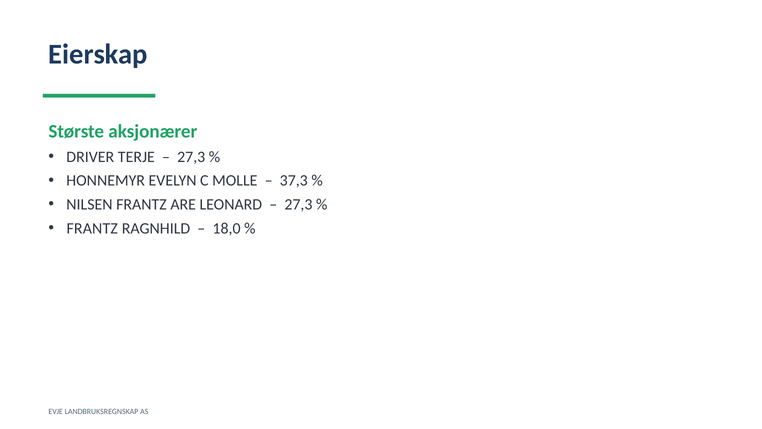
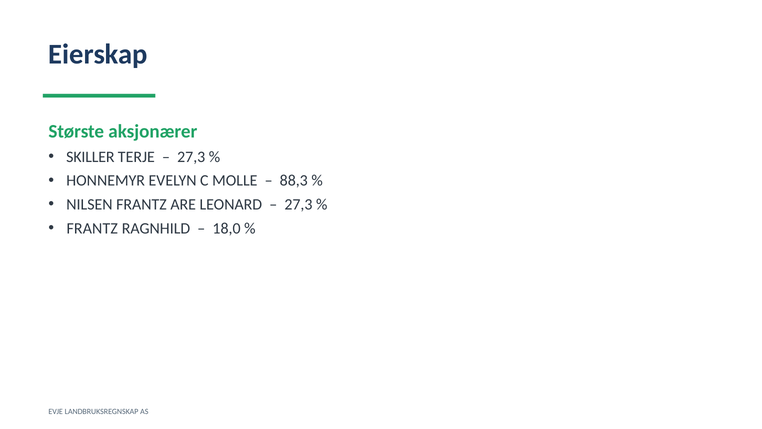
DRIVER: DRIVER -> SKILLER
37,3: 37,3 -> 88,3
